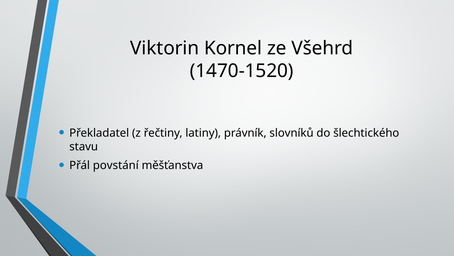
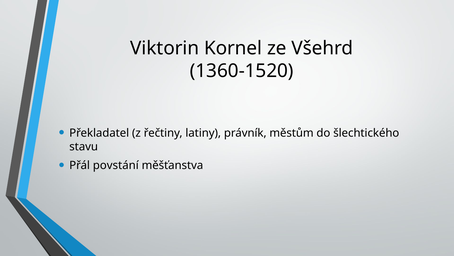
1470-1520: 1470-1520 -> 1360-1520
slovníků: slovníků -> městům
